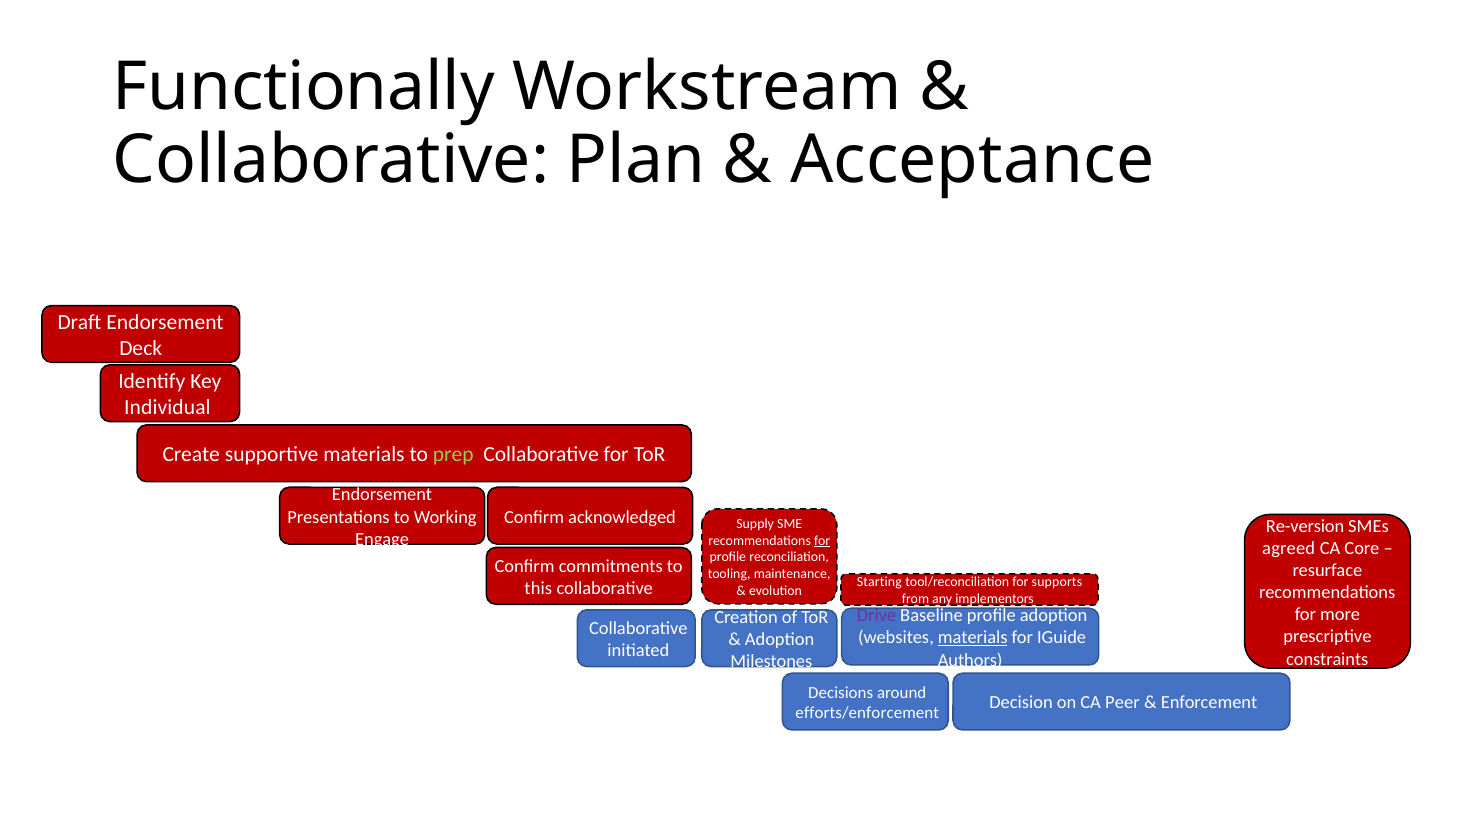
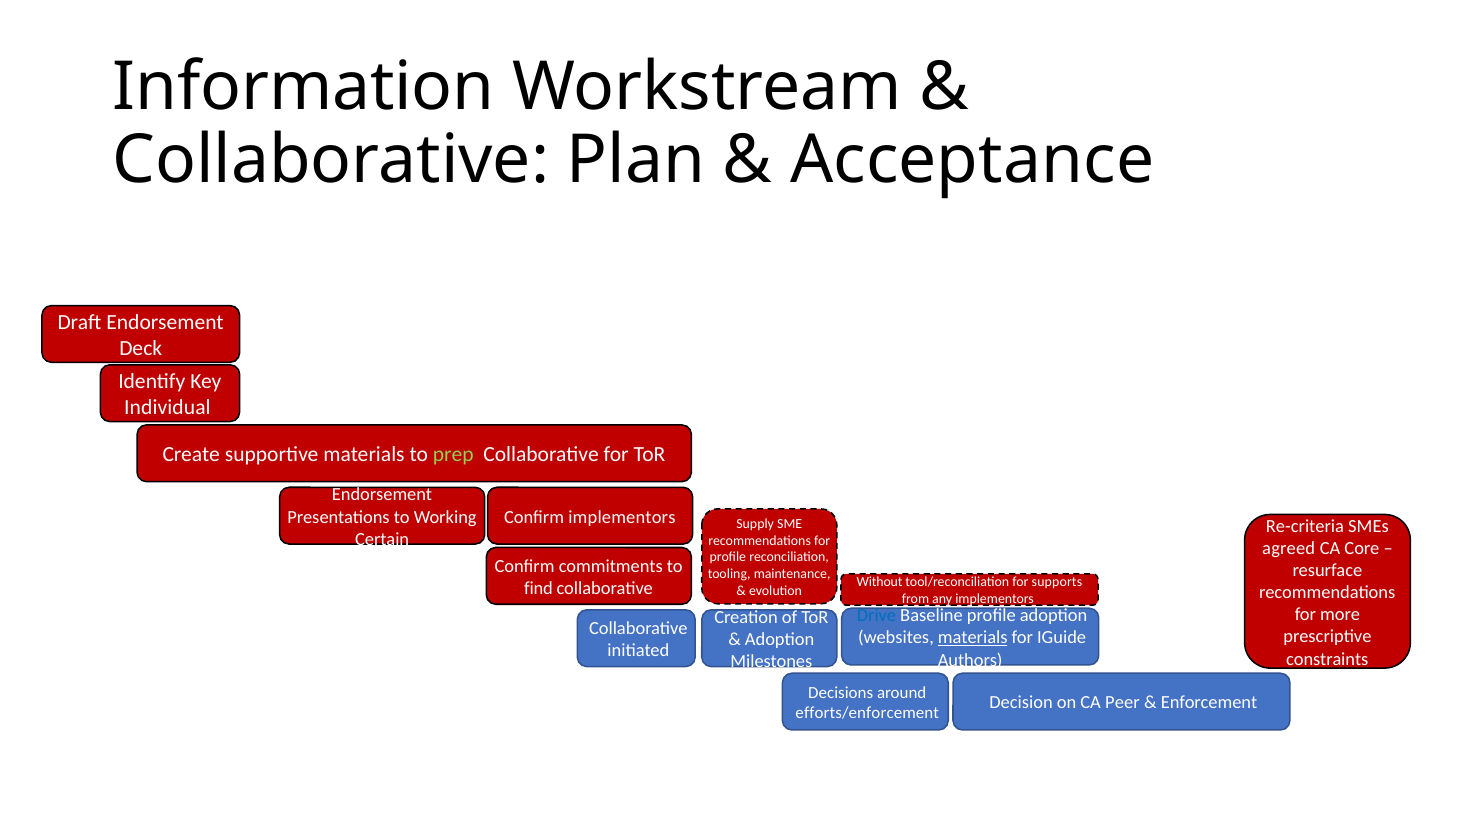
Functionally: Functionally -> Information
Confirm acknowledged: acknowledged -> implementors
Re-version: Re-version -> Re-criteria
Engage: Engage -> Certain
for at (822, 541) underline: present -> none
Starting: Starting -> Without
this: this -> find
Drive colour: purple -> blue
